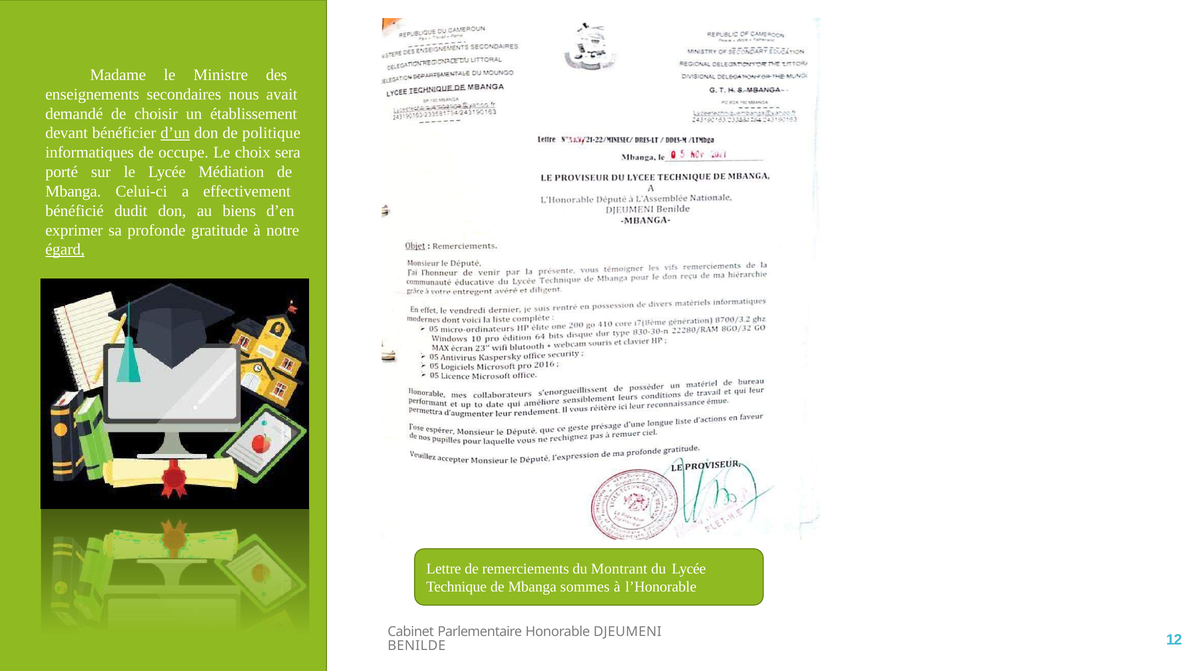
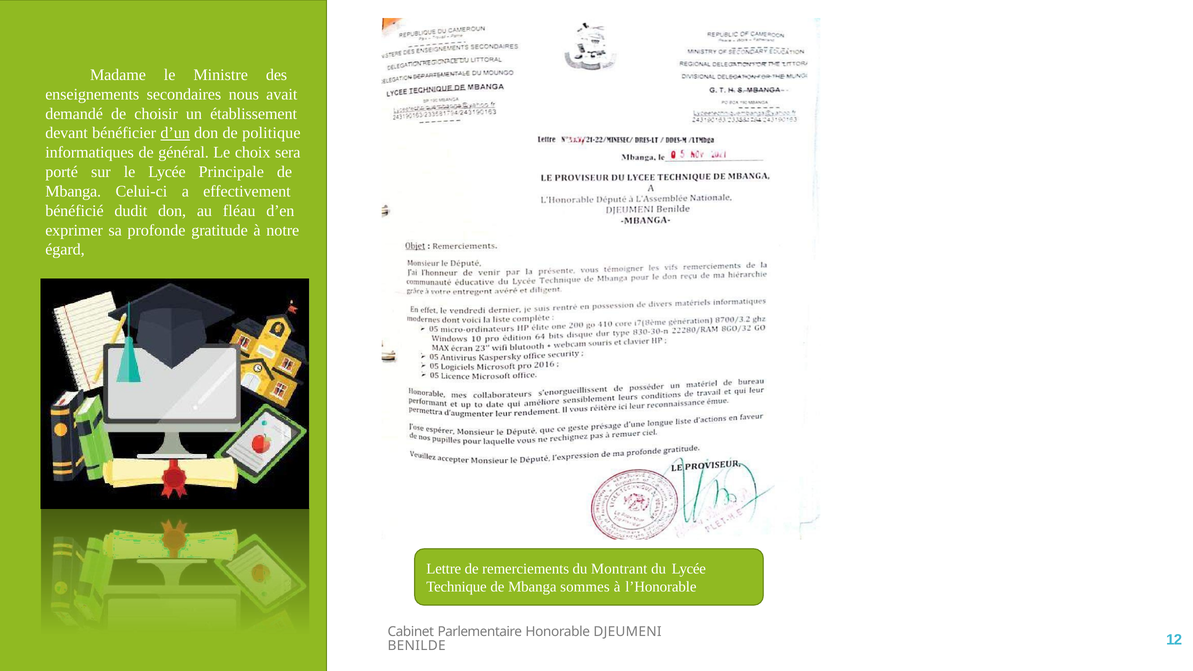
occupe: occupe -> général
Médiation: Médiation -> Principale
biens: biens -> fléau
égard underline: present -> none
